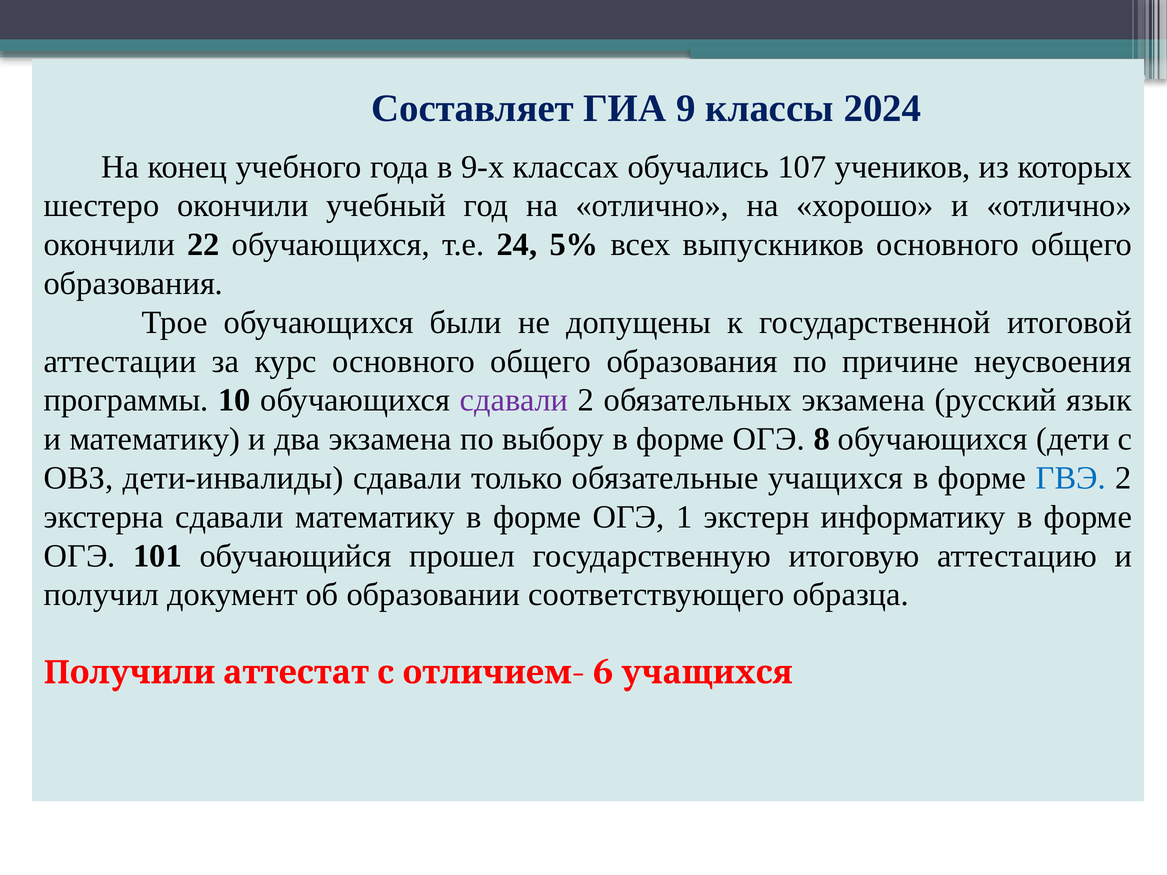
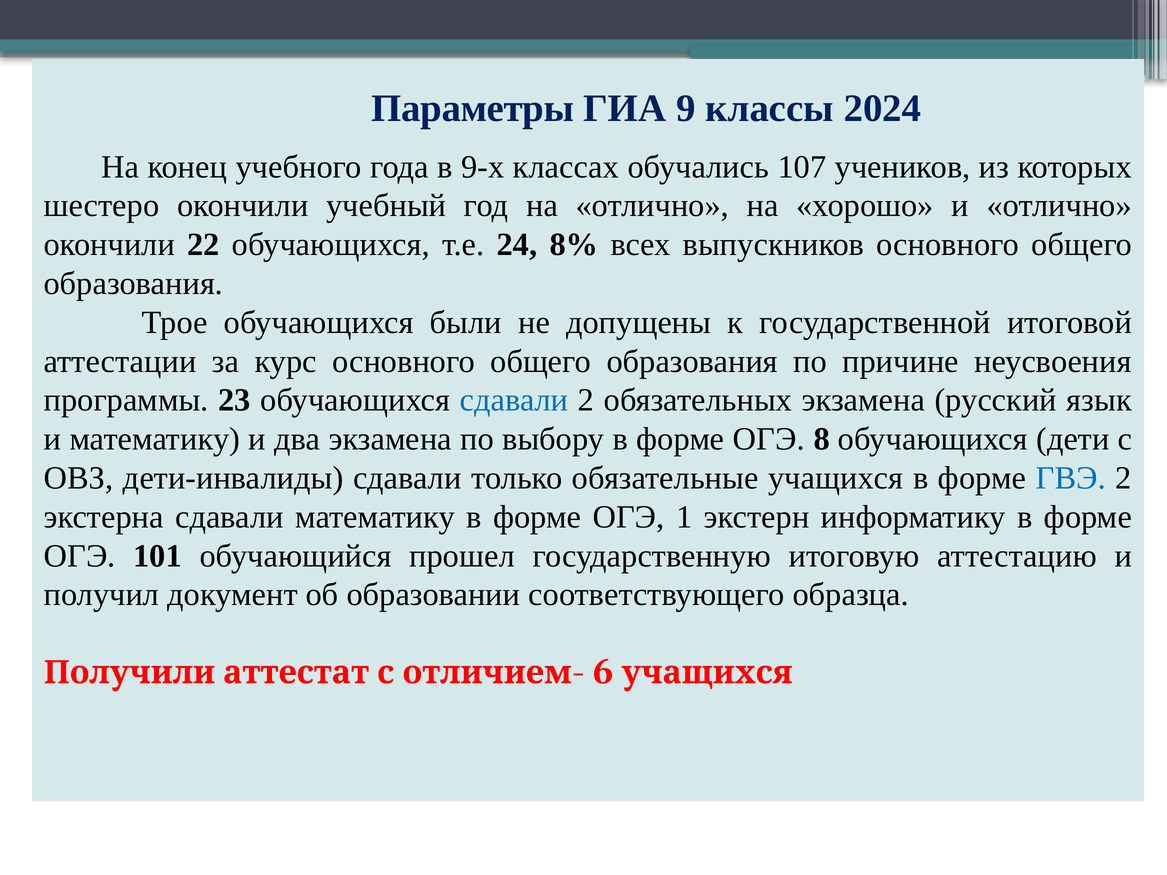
Составляет: Составляет -> Параметры
5%: 5% -> 8%
10: 10 -> 23
сдавали at (514, 400) colour: purple -> blue
